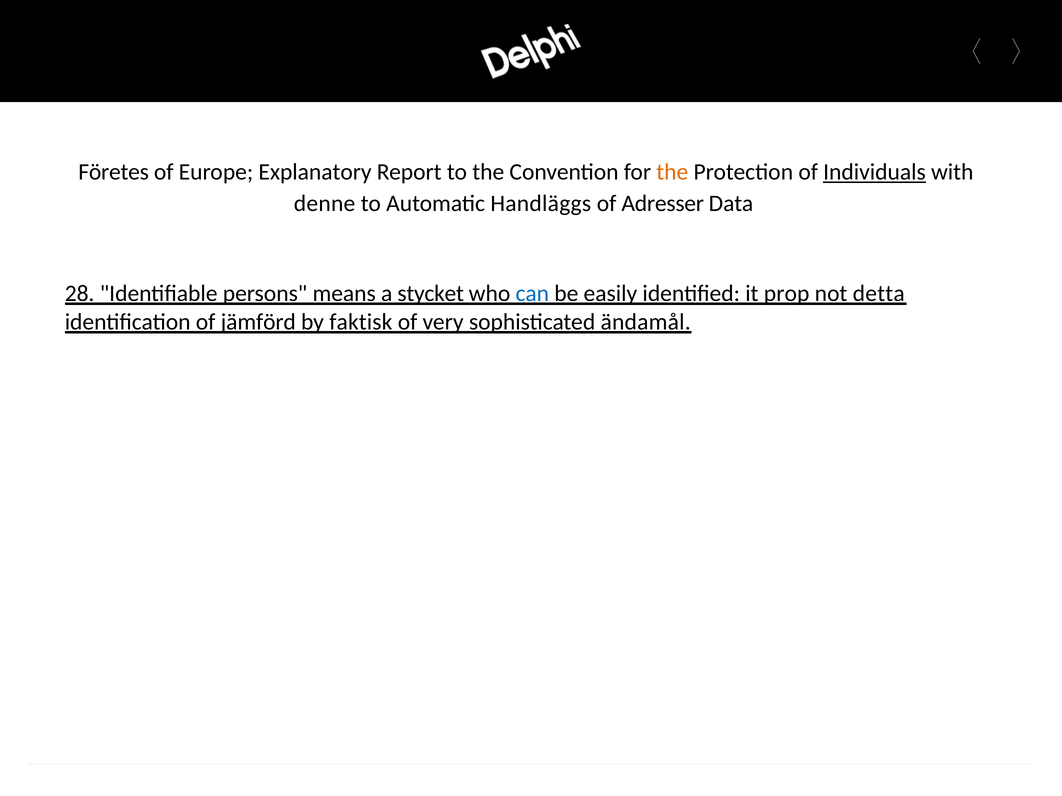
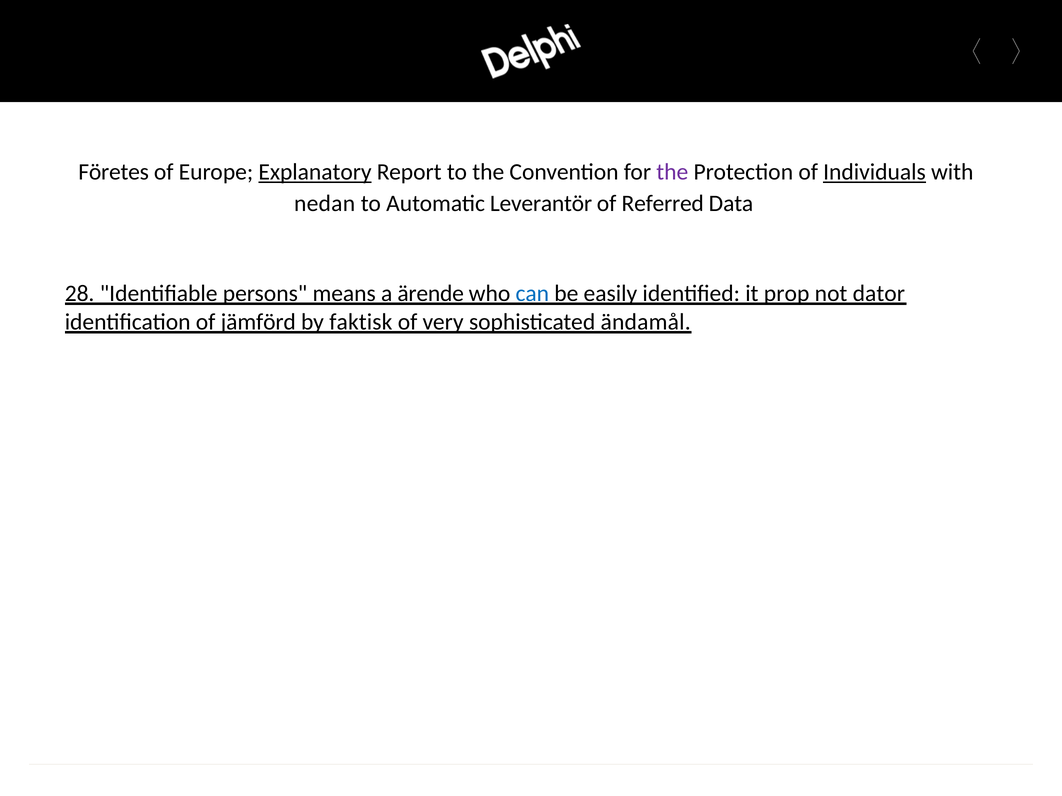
Explanatory underline: none -> present
the at (672, 172) colour: orange -> purple
denne: denne -> nedan
Handläggs: Handläggs -> Leverantör
Adresser: Adresser -> Referred
stycket: stycket -> ärende
detta: detta -> dator
